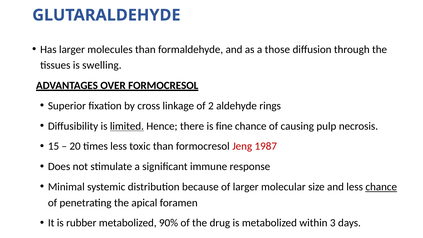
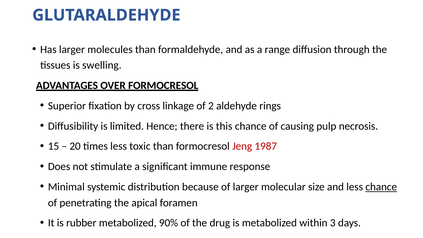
those: those -> range
limited underline: present -> none
fine: fine -> this
